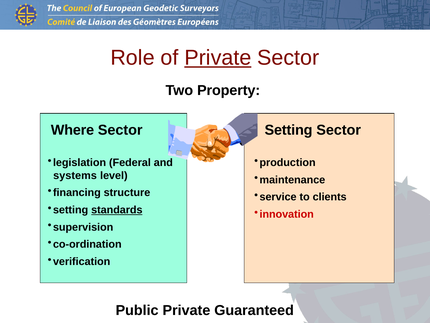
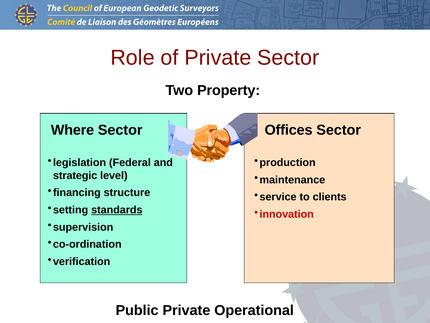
Private at (218, 58) underline: present -> none
Setting at (289, 130): Setting -> Offices
systems: systems -> strategic
Guaranteed: Guaranteed -> Operational
